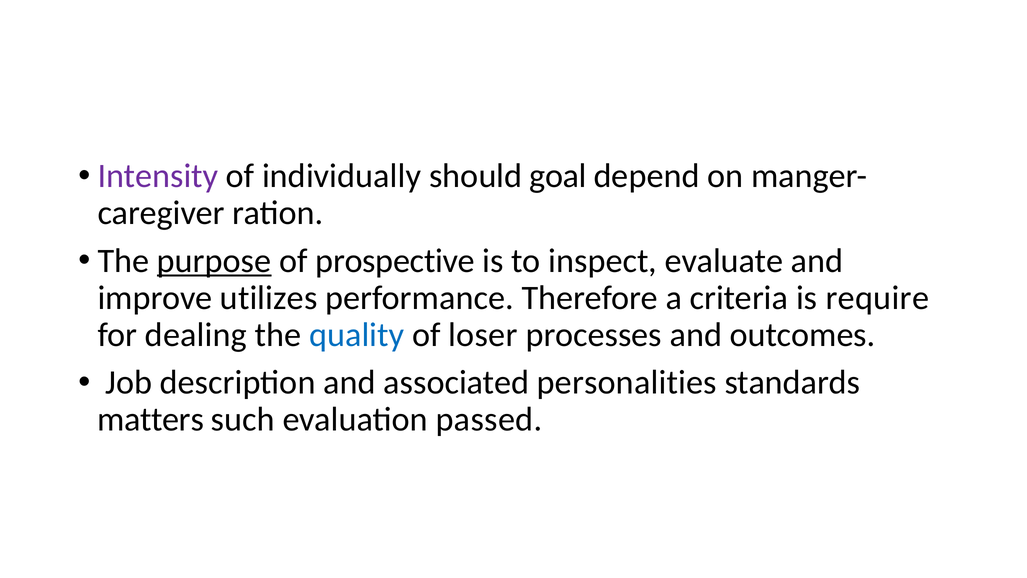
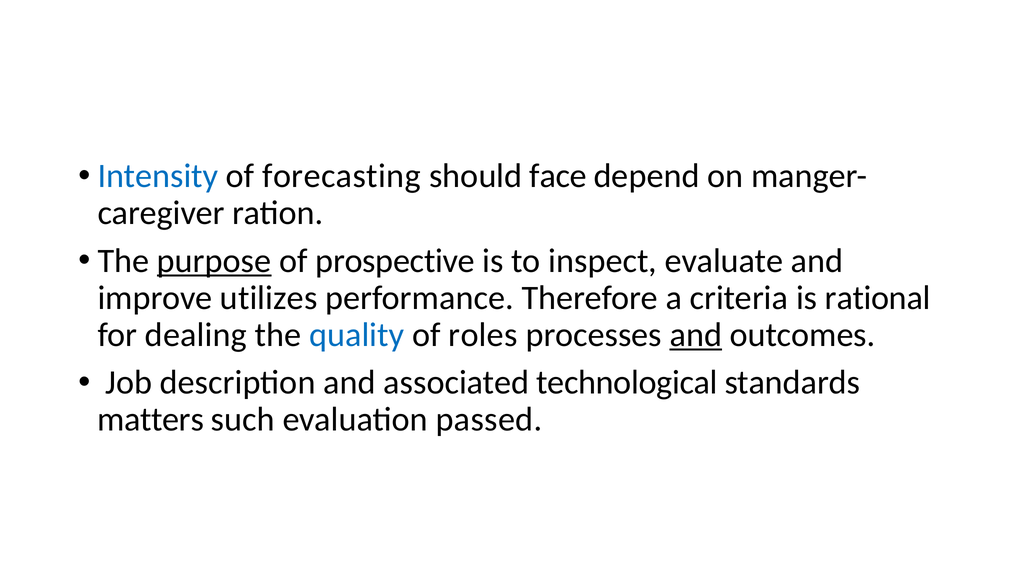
Intensity colour: purple -> blue
individually: individually -> forecasting
goal: goal -> face
require: require -> rational
loser: loser -> roles
and at (696, 335) underline: none -> present
personalities: personalities -> technological
